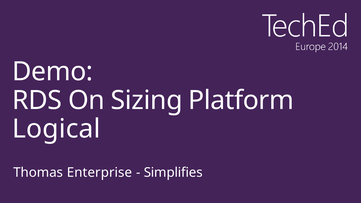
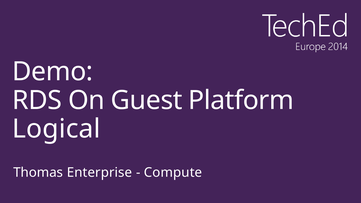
Sizing: Sizing -> Guest
Simplifies: Simplifies -> Compute
